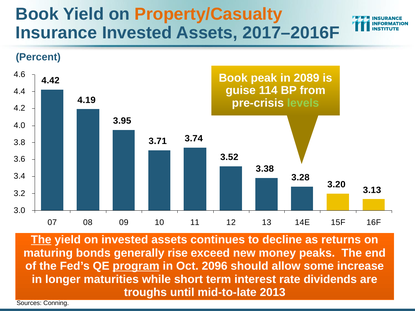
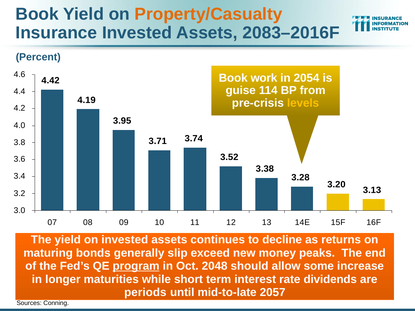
2017–2016F: 2017–2016F -> 2083–2016F
peak: peak -> work
2089: 2089 -> 2054
levels colour: light green -> yellow
The at (41, 240) underline: present -> none
rise: rise -> slip
2096: 2096 -> 2048
troughs: troughs -> periods
2013: 2013 -> 2057
